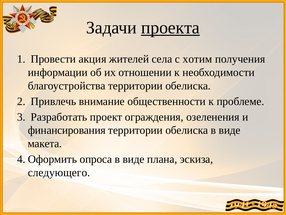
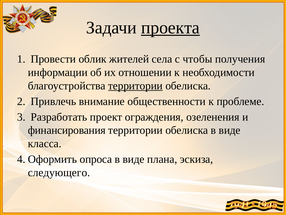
акция: акция -> облик
хотим: хотим -> чтобы
территории at (135, 86) underline: none -> present
макета: макета -> класса
